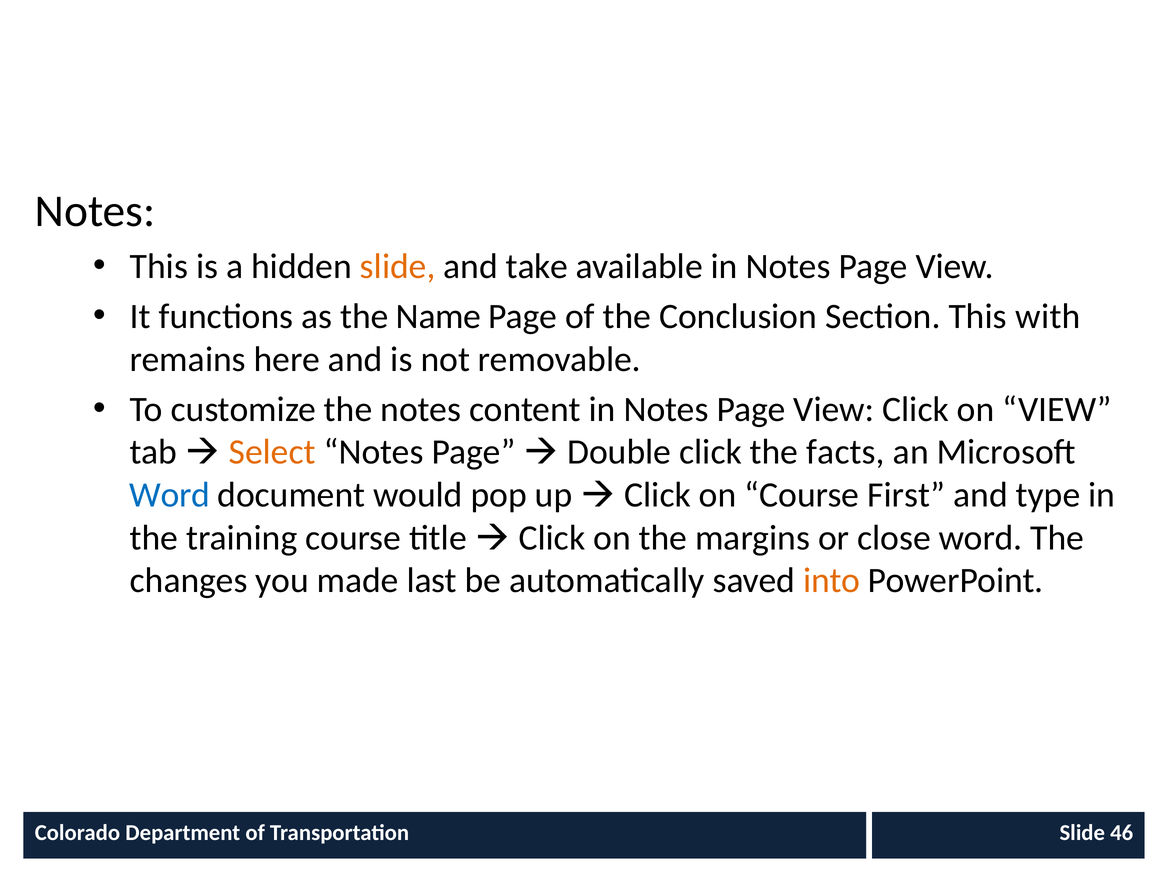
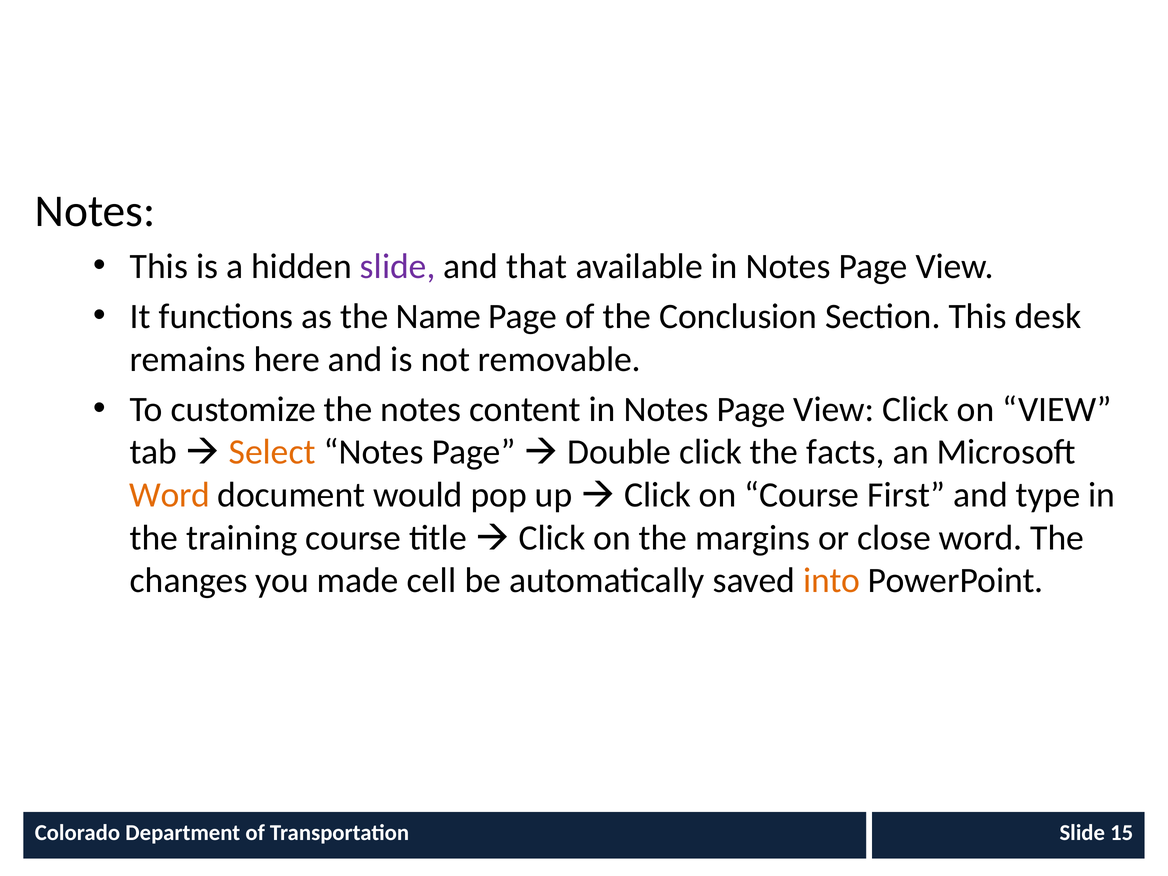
slide at (398, 267) colour: orange -> purple
take: take -> that
with: with -> desk
Word at (170, 495) colour: blue -> orange
last: last -> cell
46: 46 -> 15
